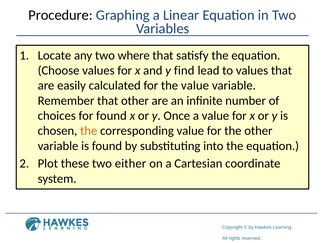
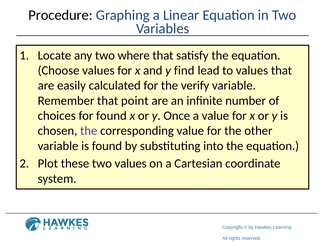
the value: value -> verify
that other: other -> point
the at (89, 131) colour: orange -> purple
two either: either -> values
